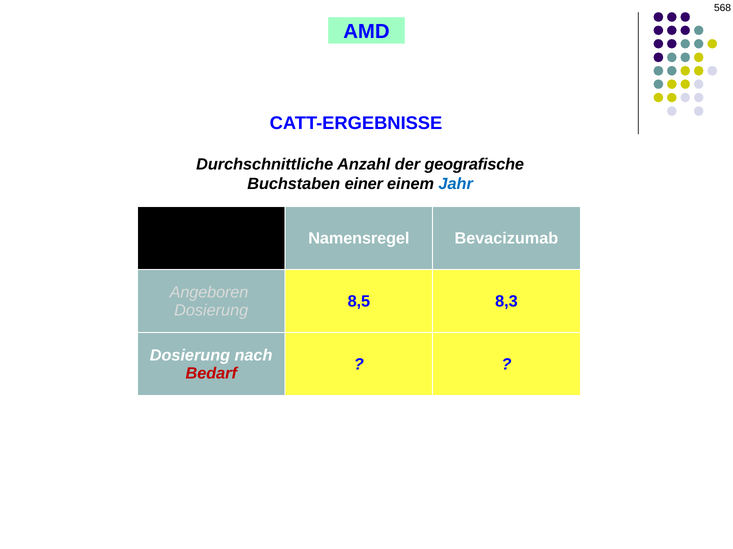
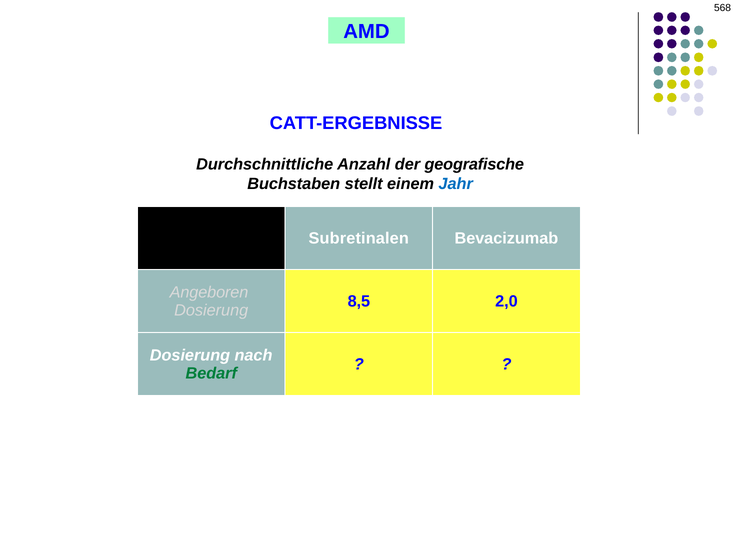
einer: einer -> stellt
Namensregel: Namensregel -> Subretinalen
8,3: 8,3 -> 2,0
Bedarf colour: red -> green
